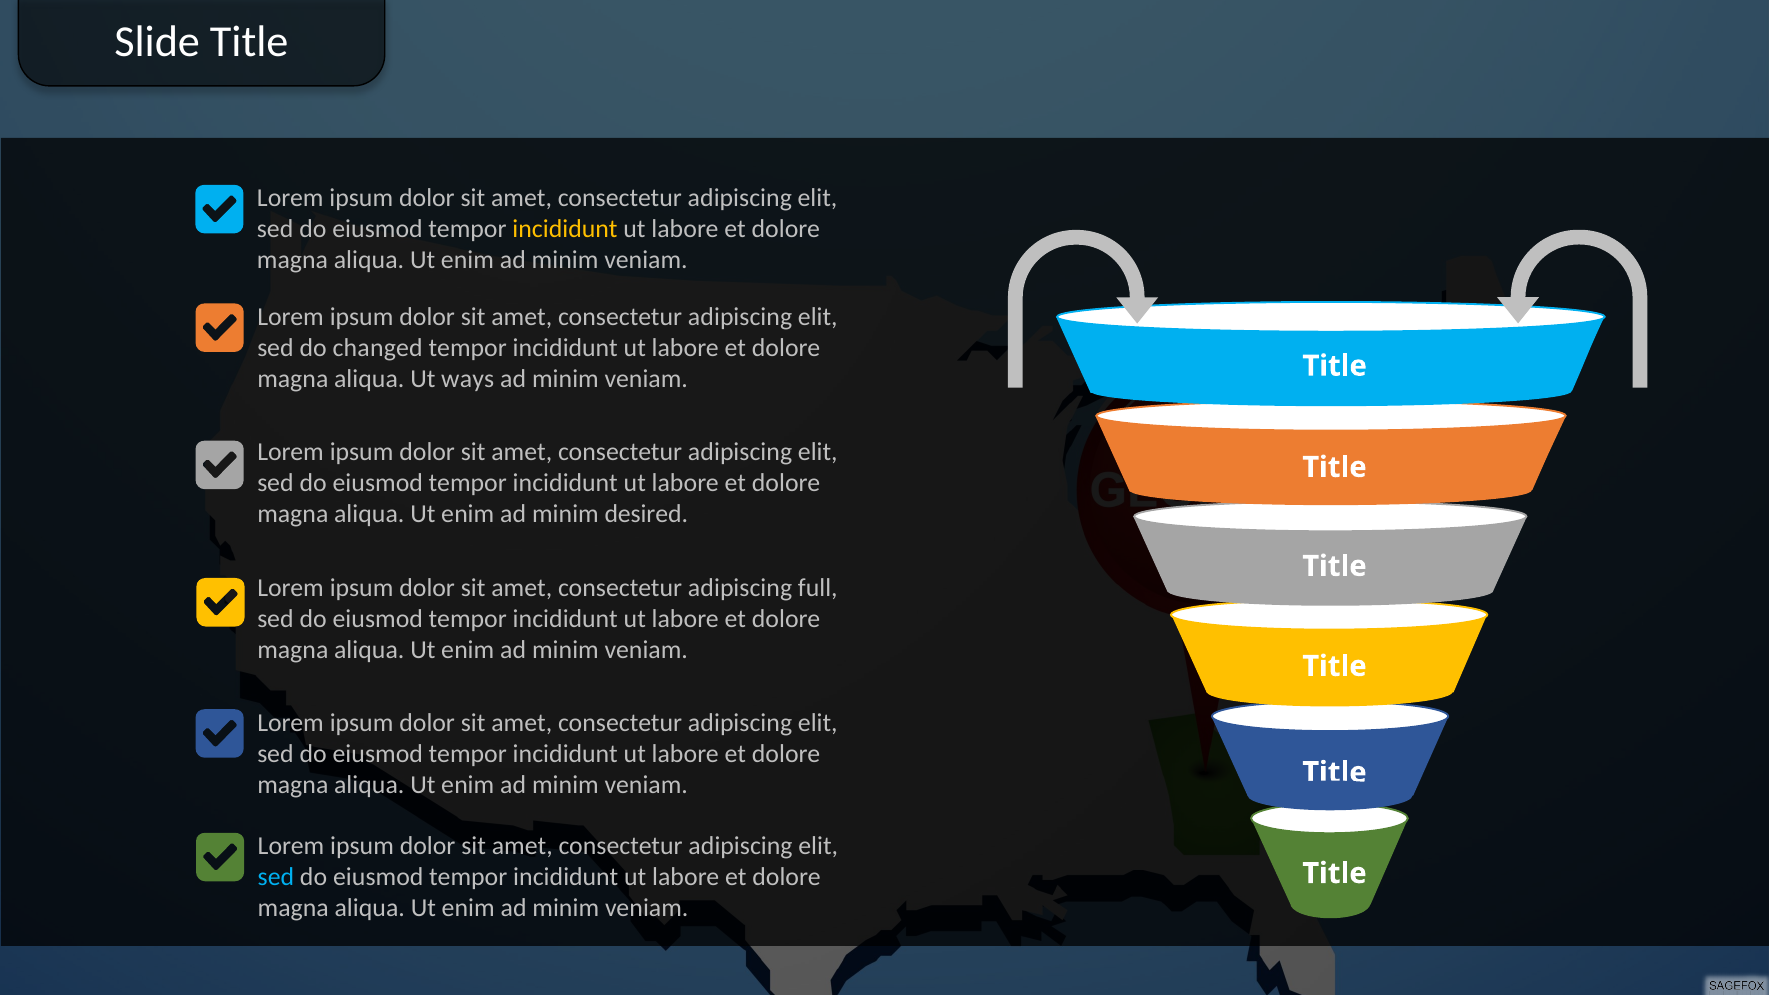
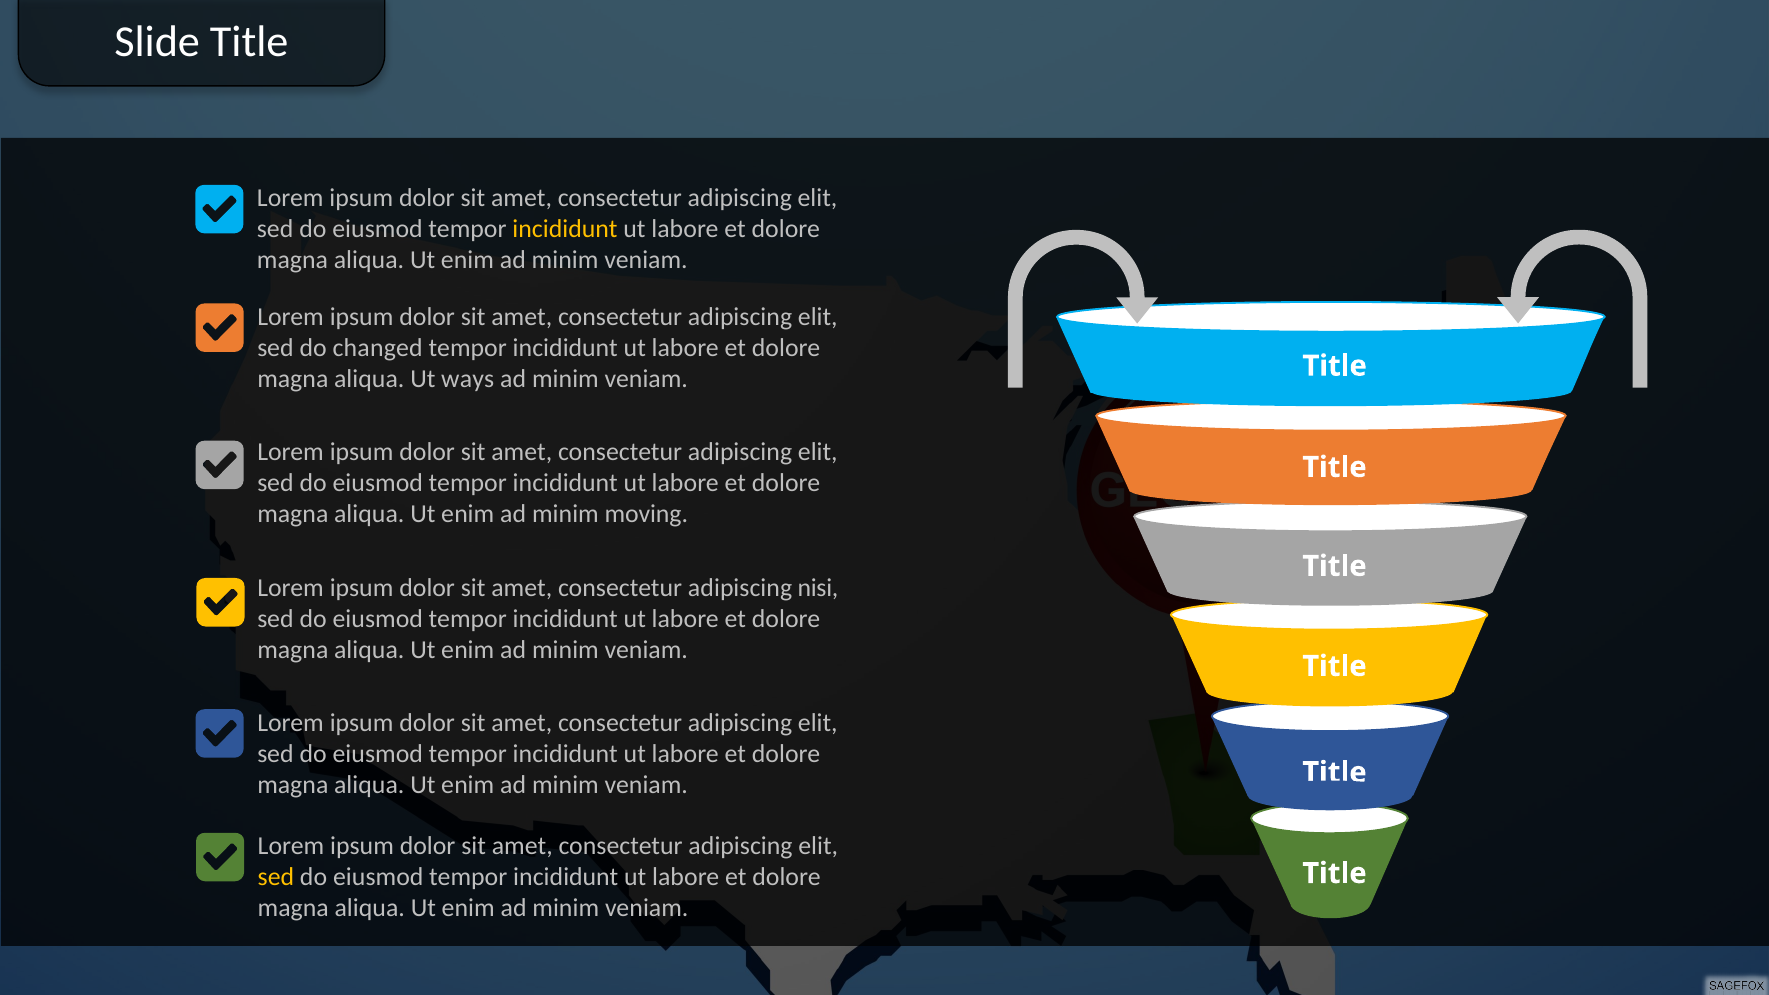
desired: desired -> moving
full: full -> nisi
sed at (276, 877) colour: light blue -> yellow
